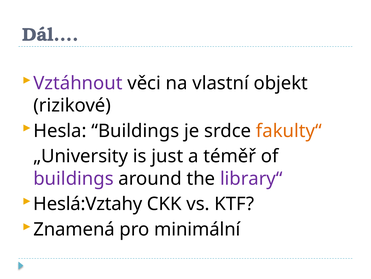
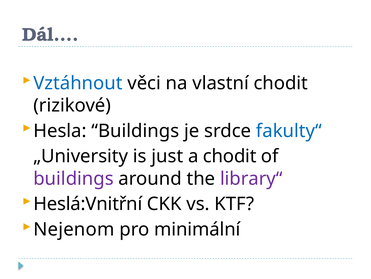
Vztáhnout colour: purple -> blue
vlastní objekt: objekt -> chodit
fakulty“ colour: orange -> blue
a téměř: téměř -> chodit
Heslá:Vztahy: Heslá:Vztahy -> Heslá:Vnitřní
Znamená: Znamená -> Nejenom
